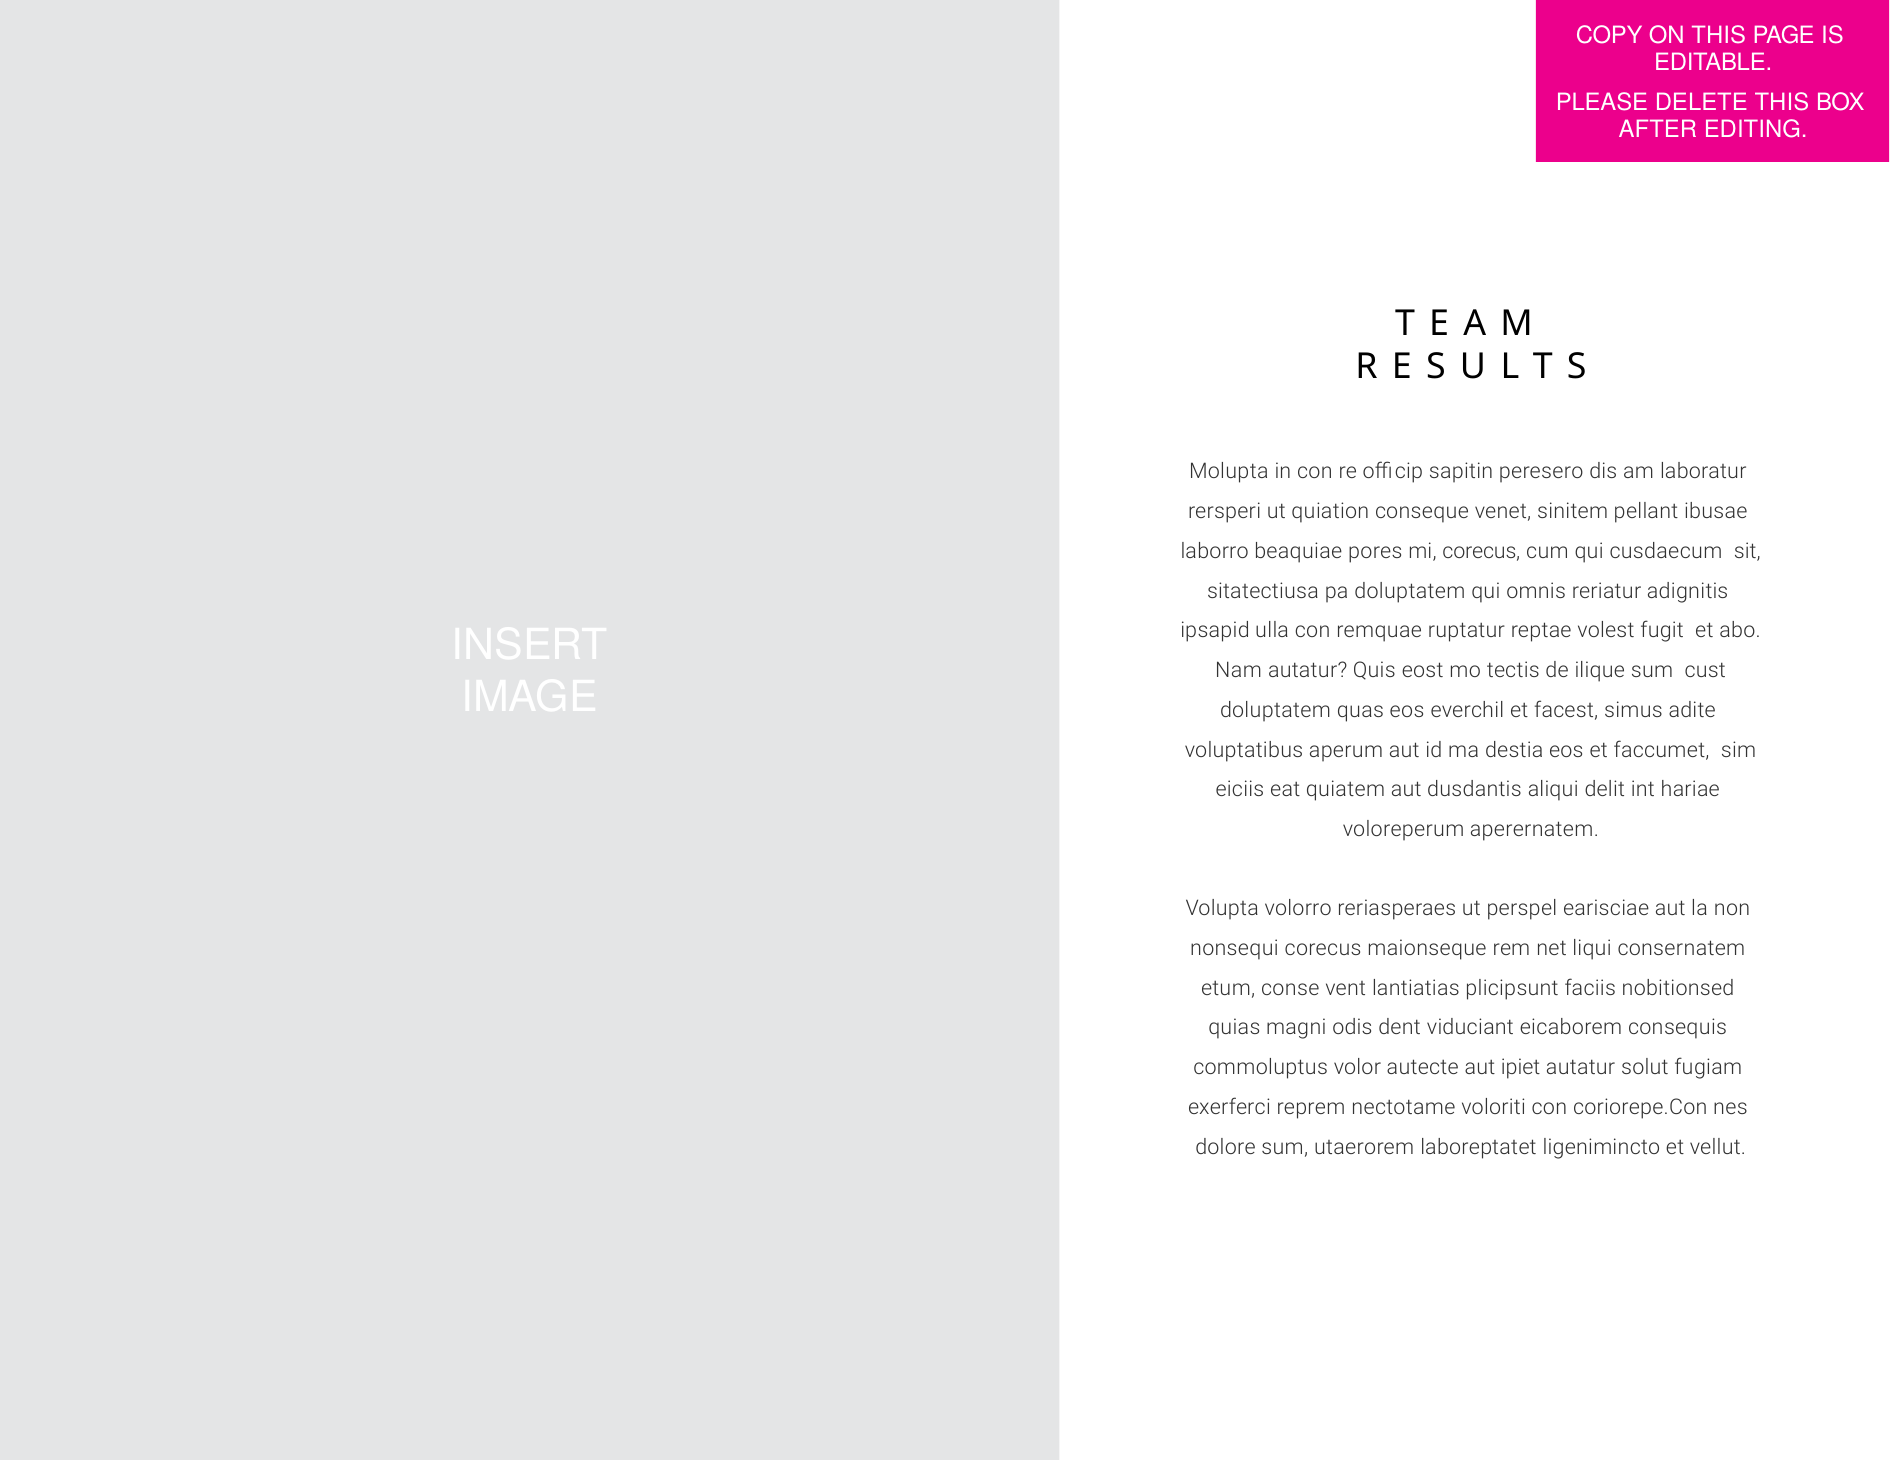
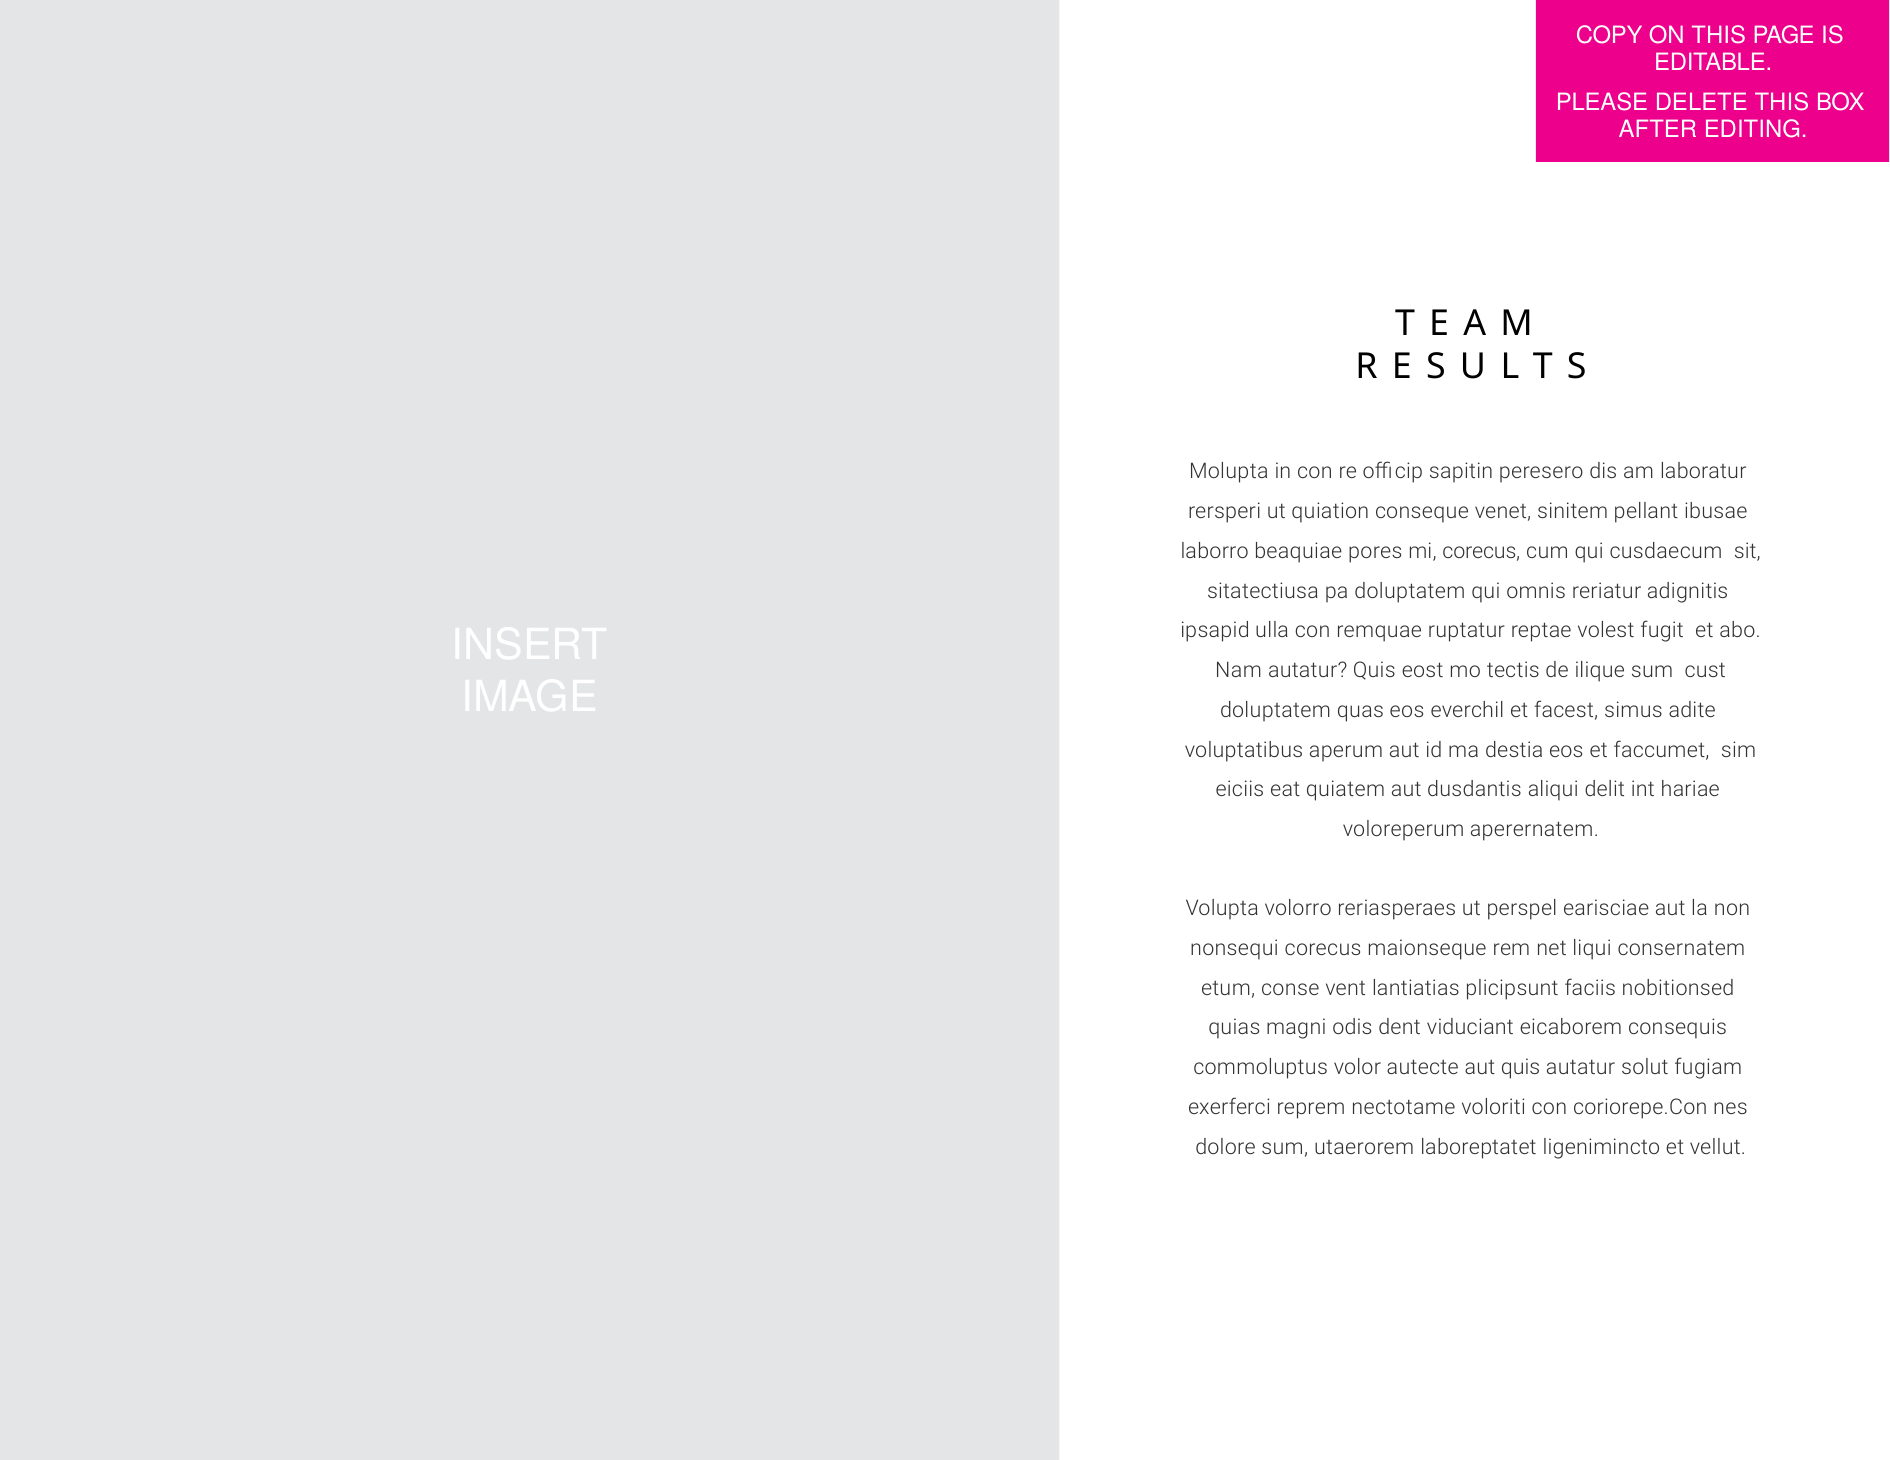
aut ipiet: ipiet -> quis
